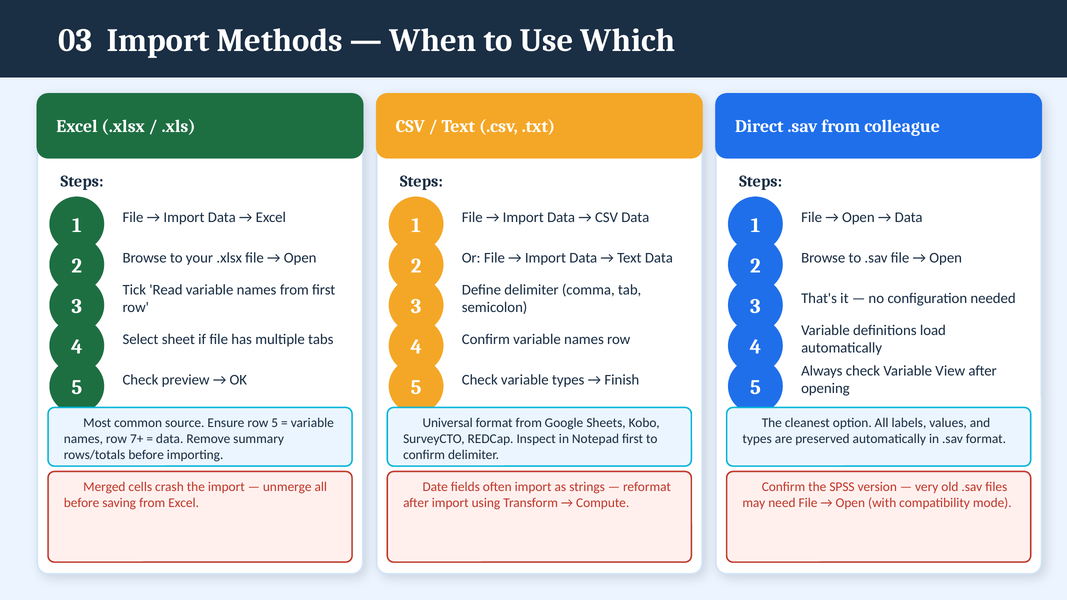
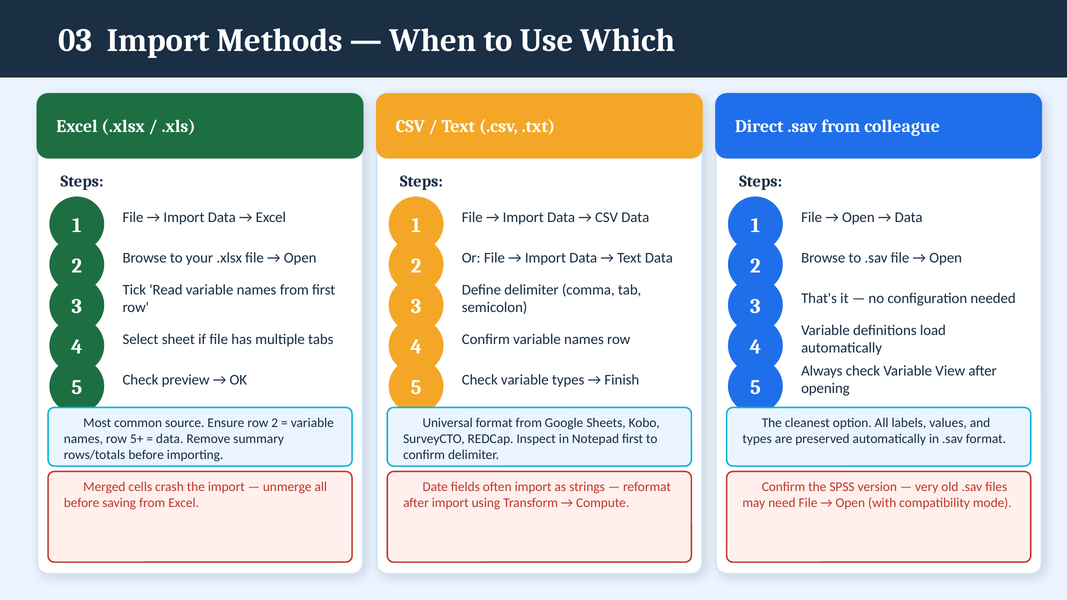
Ensure row 5: 5 -> 2
7+: 7+ -> 5+
